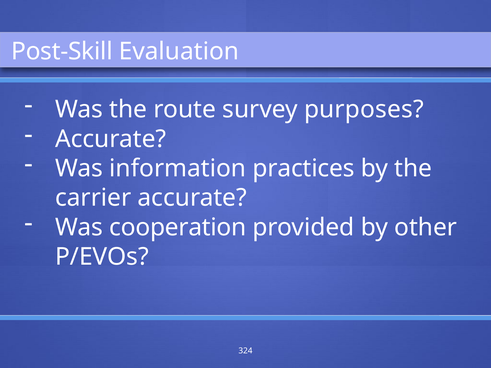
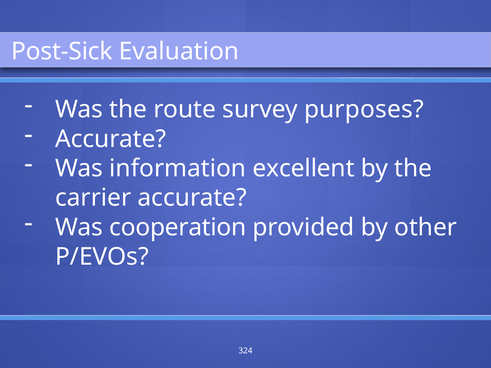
Post-Skill: Post-Skill -> Post-Sick
practices: practices -> excellent
